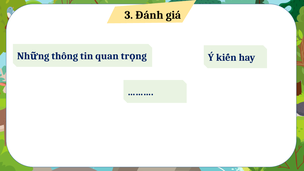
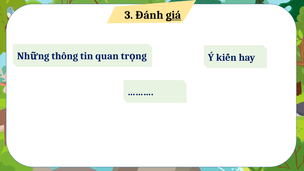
giá underline: none -> present
